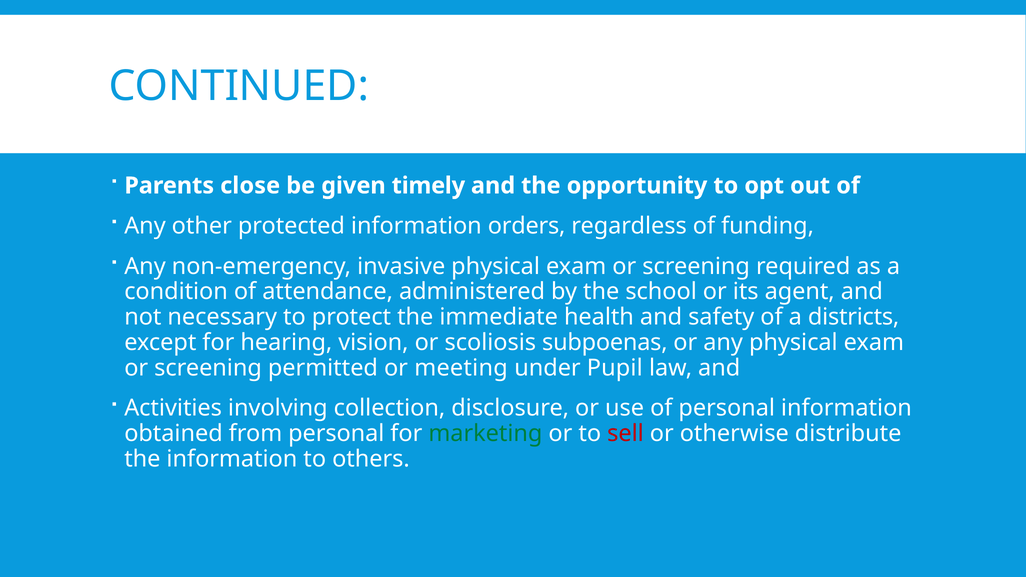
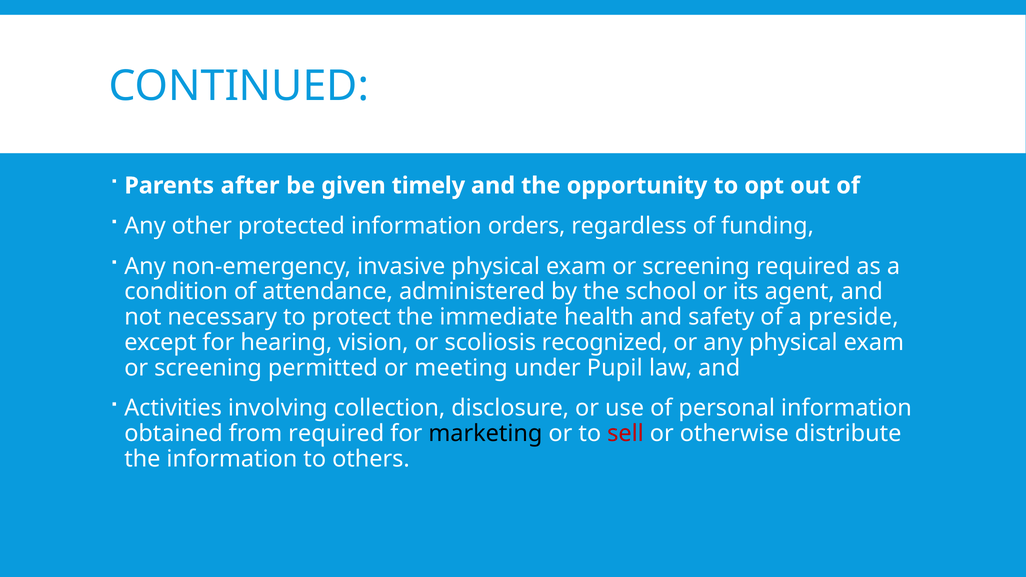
close: close -> after
districts: districts -> preside
subpoenas: subpoenas -> recognized
from personal: personal -> required
marketing colour: green -> black
